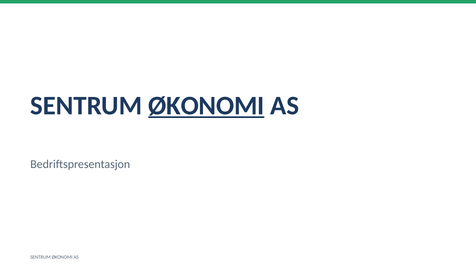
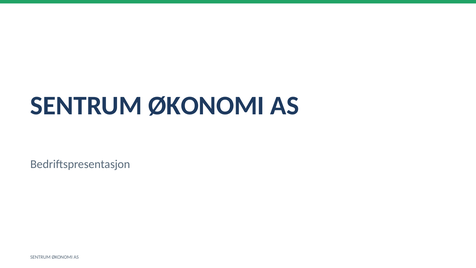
ØKONOMI at (206, 106) underline: present -> none
